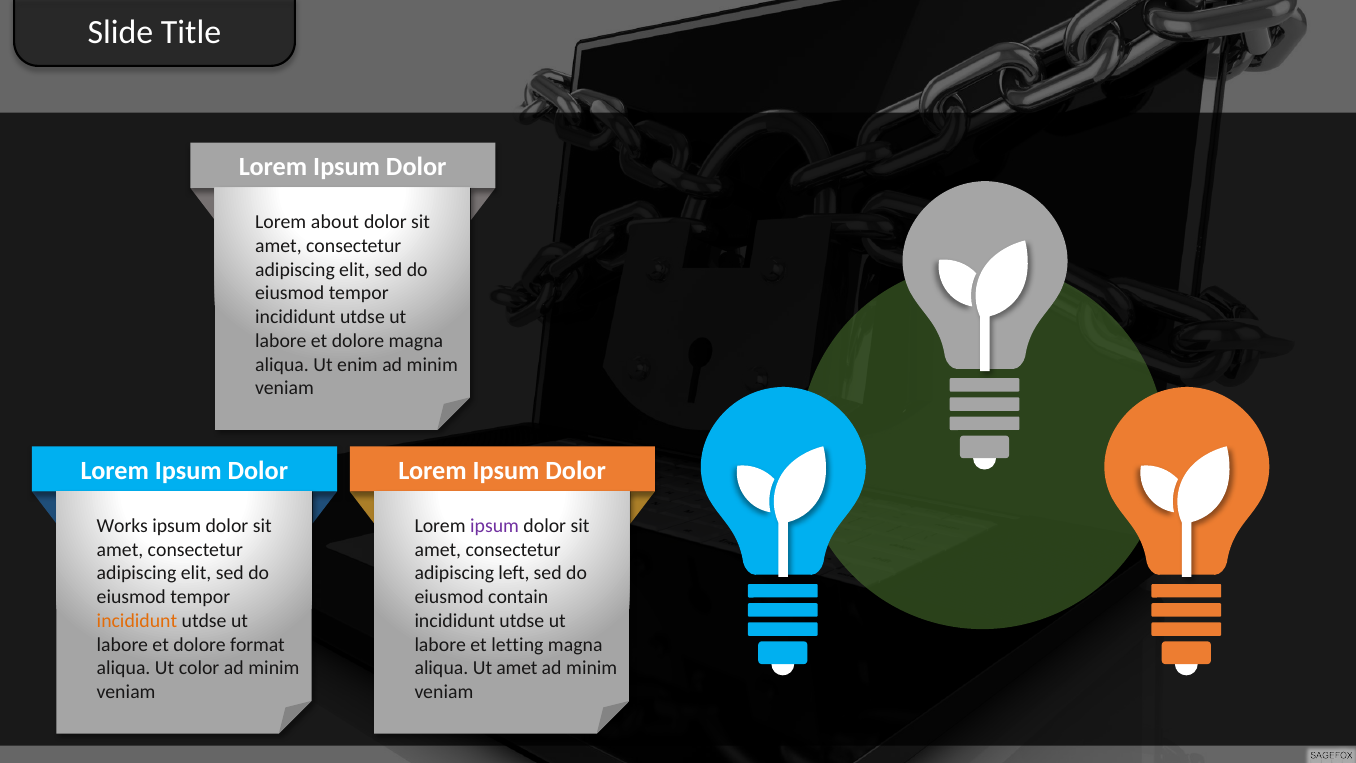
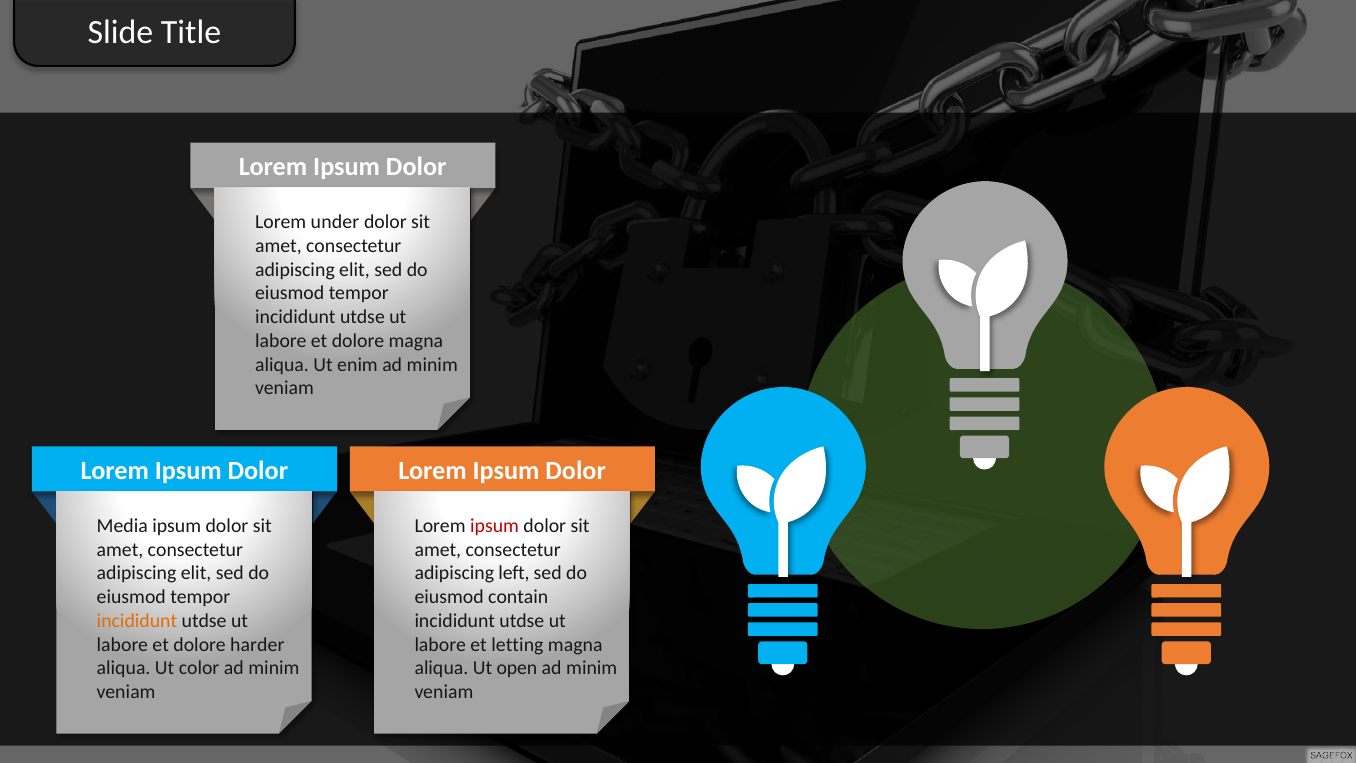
about: about -> under
Works: Works -> Media
ipsum at (495, 526) colour: purple -> red
format: format -> harder
Ut amet: amet -> open
